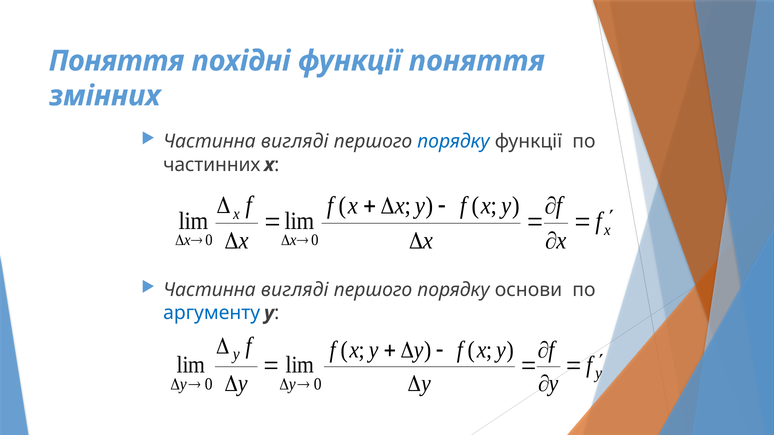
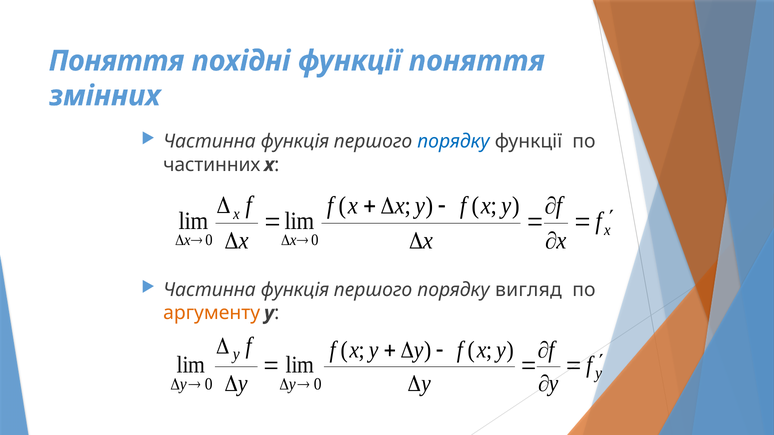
вигляді at (295, 142): вигляді -> функція
вигляді at (295, 290): вигляді -> функція
основи: основи -> вигляд
аргументу colour: blue -> orange
